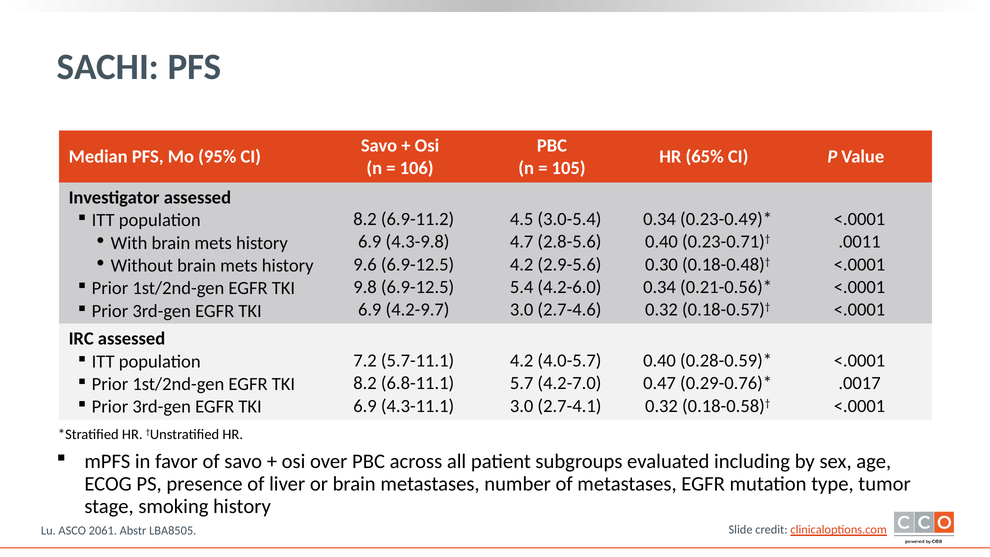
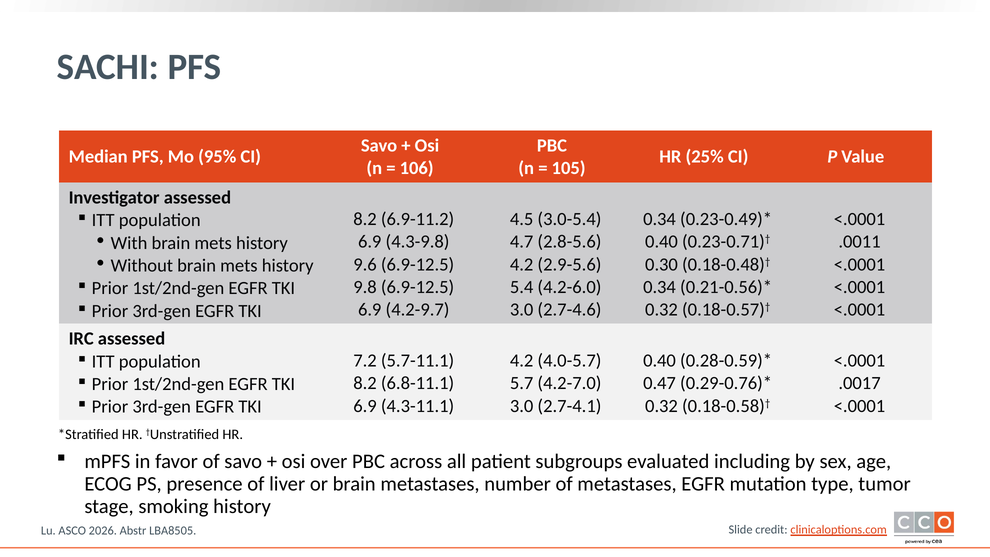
65%: 65% -> 25%
2061: 2061 -> 2026
